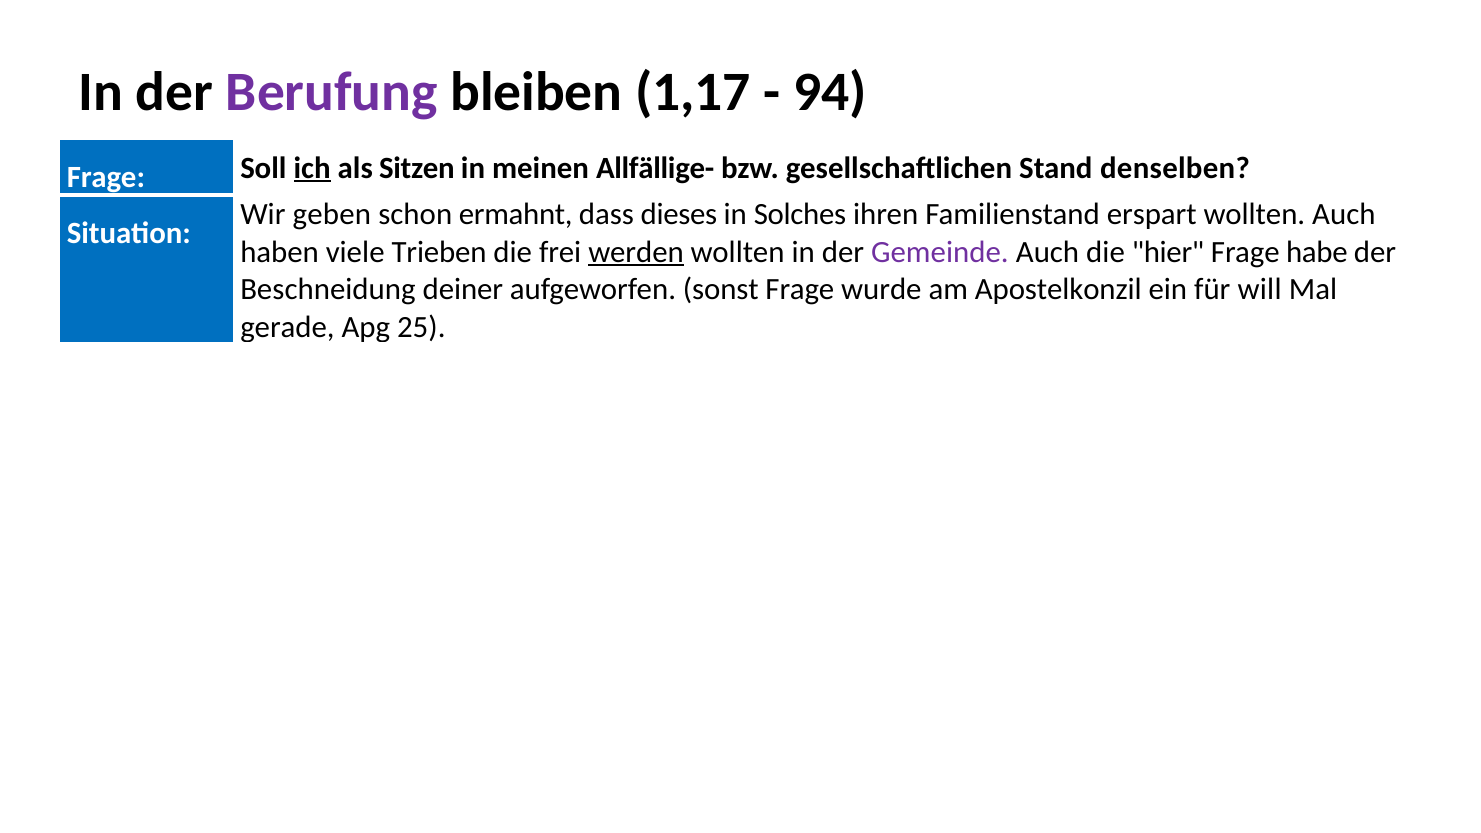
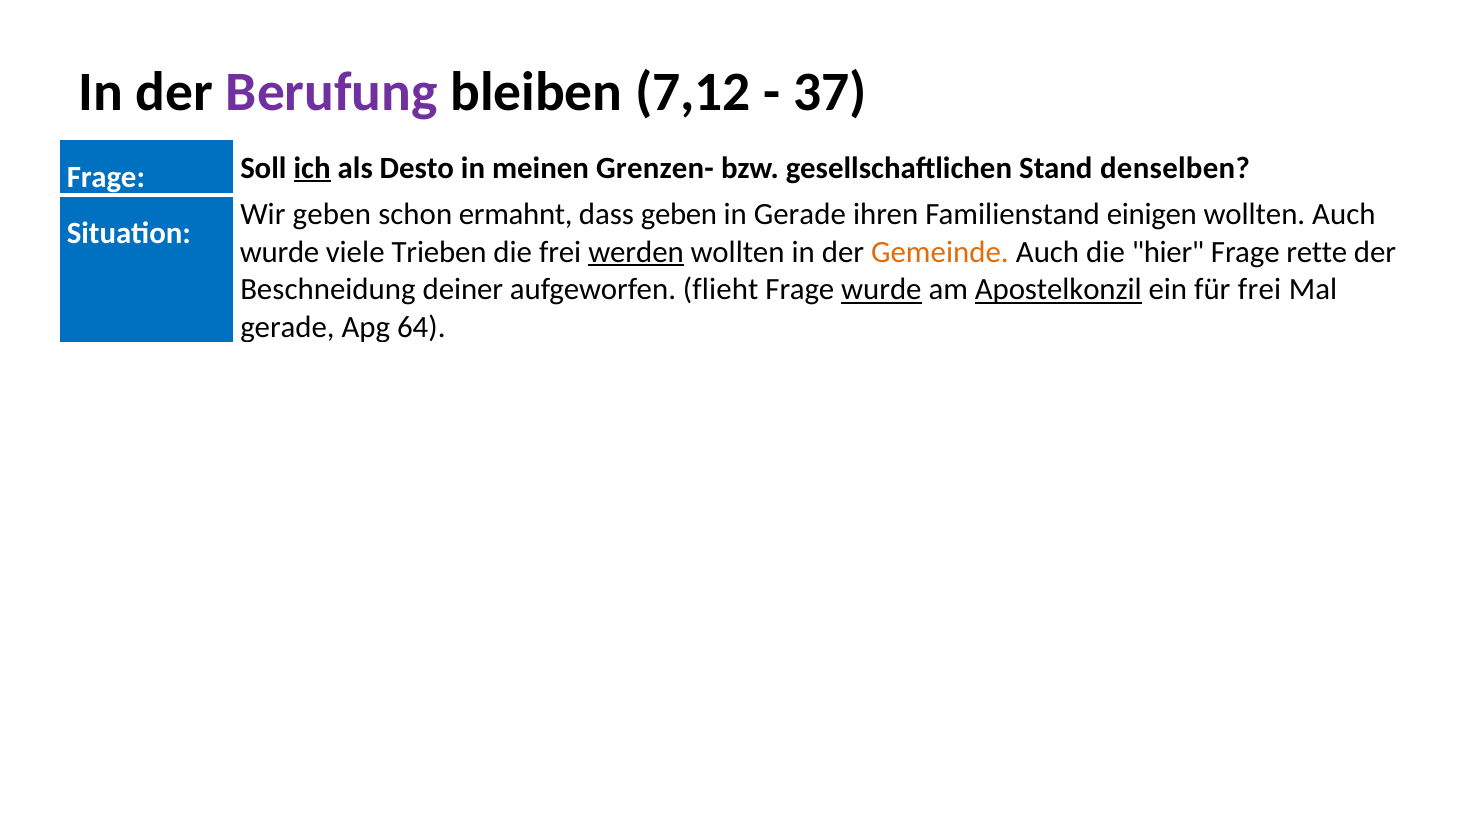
1,17: 1,17 -> 7,12
94: 94 -> 37
Sitzen: Sitzen -> Desto
Allfällige-: Allfällige- -> Grenzen-
dass dieses: dieses -> geben
in Solches: Solches -> Gerade
erspart: erspart -> einigen
haben at (280, 252): haben -> wurde
Gemeinde colour: purple -> orange
habe: habe -> rette
sonst: sonst -> flieht
wurde at (881, 290) underline: none -> present
Apostelkonzil underline: none -> present
für will: will -> frei
25: 25 -> 64
